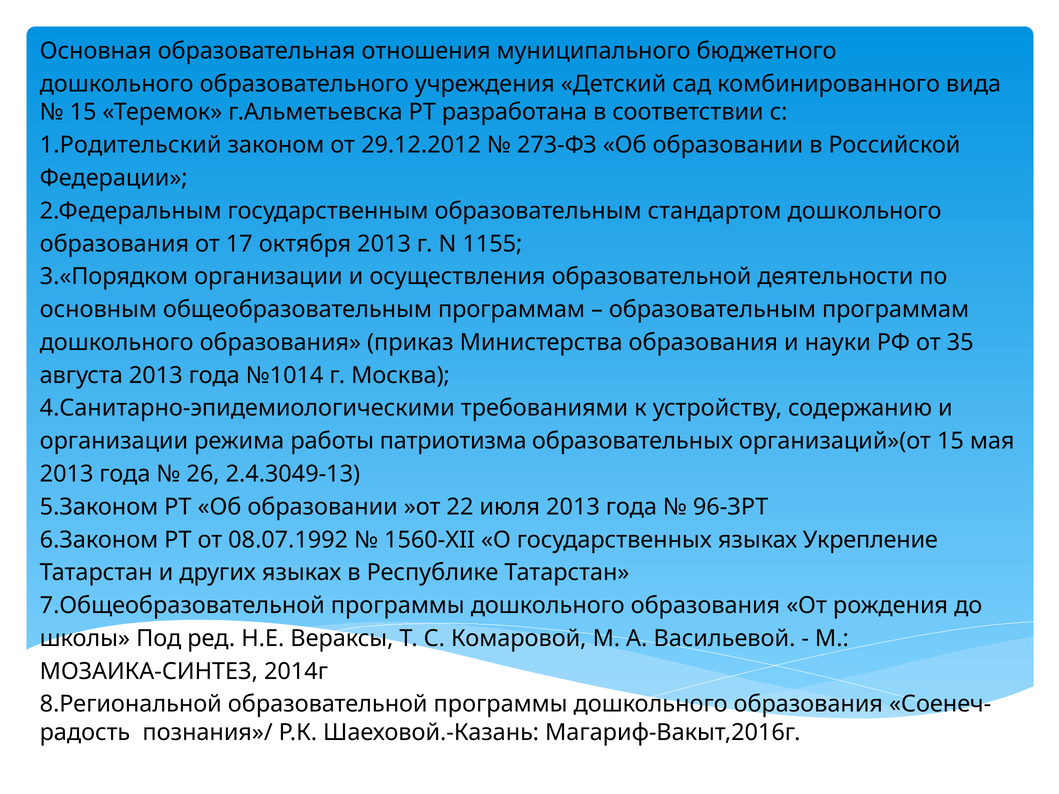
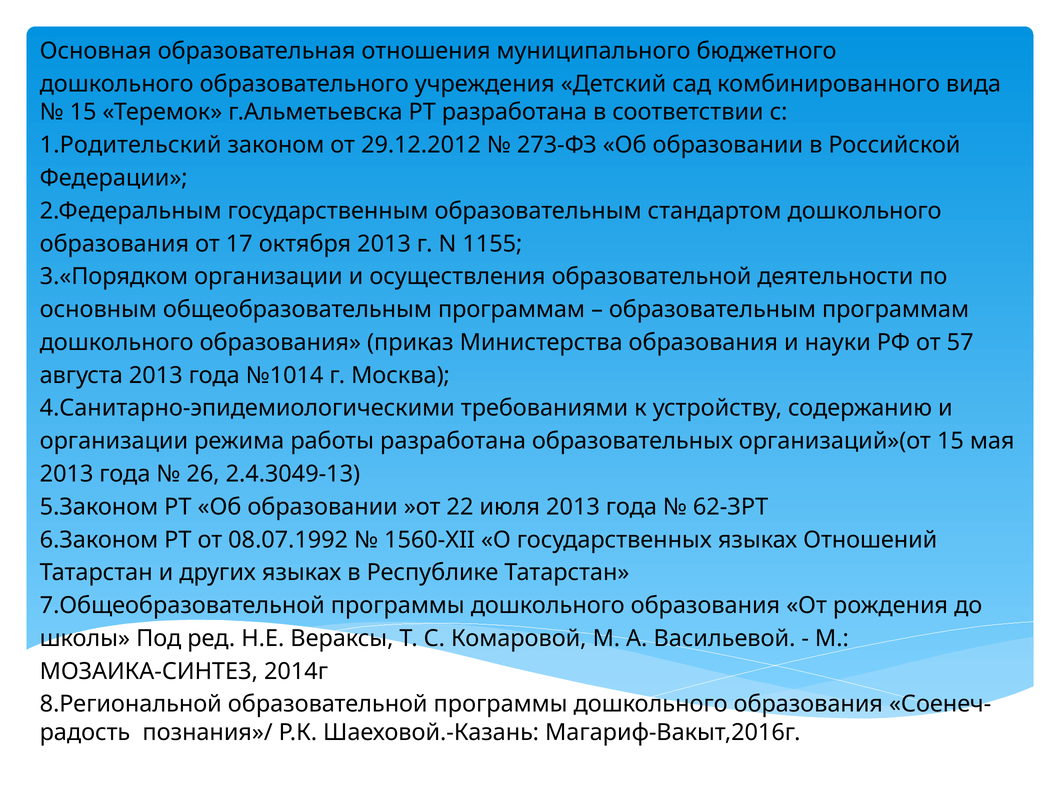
35: 35 -> 57
работы патриотизма: патриотизма -> разработана
96-ЗРТ: 96-ЗРТ -> 62-ЗРТ
Укрепление: Укрепление -> Отношений
